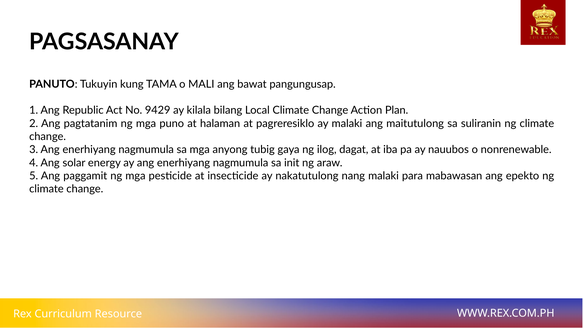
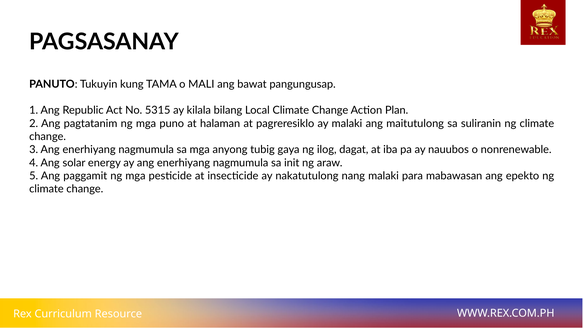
9429: 9429 -> 5315
